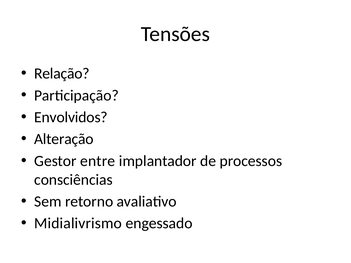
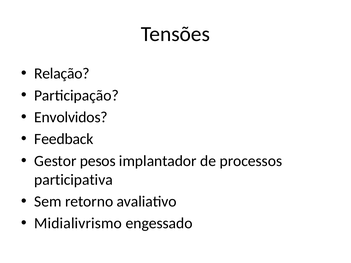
Alteração: Alteração -> Feedback
entre: entre -> pesos
consciências: consciências -> participativa
